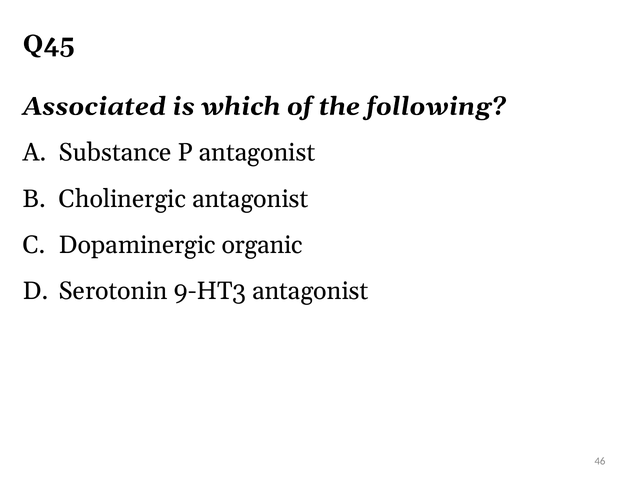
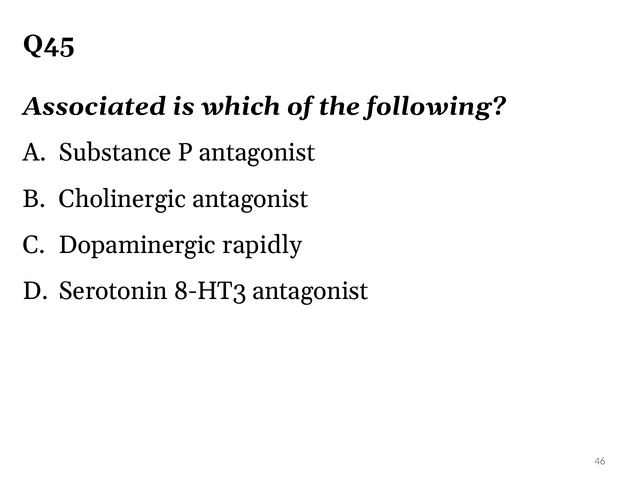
organic: organic -> rapidly
9-HT3: 9-HT3 -> 8-HT3
